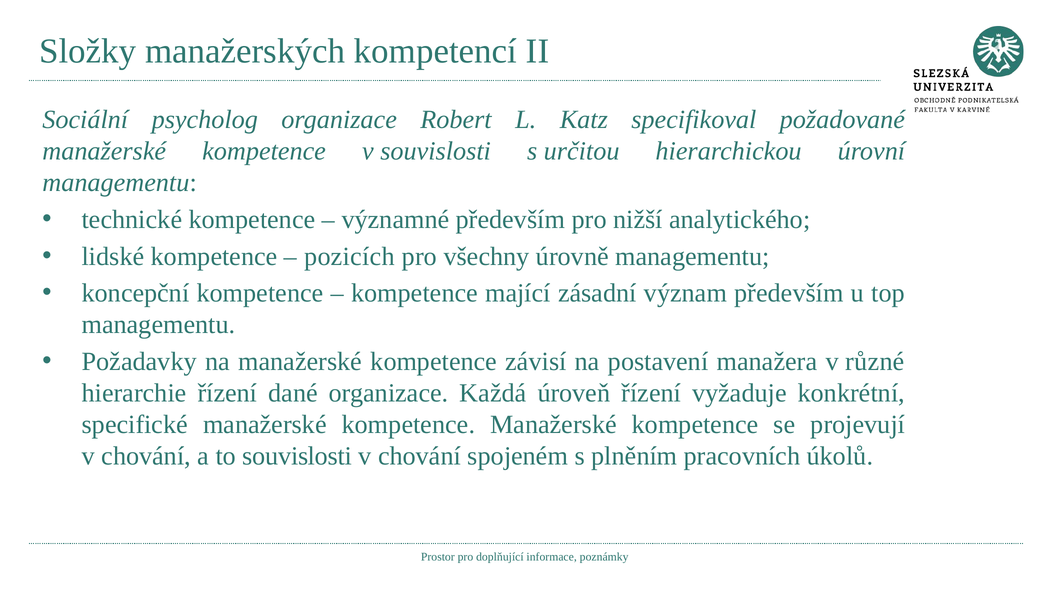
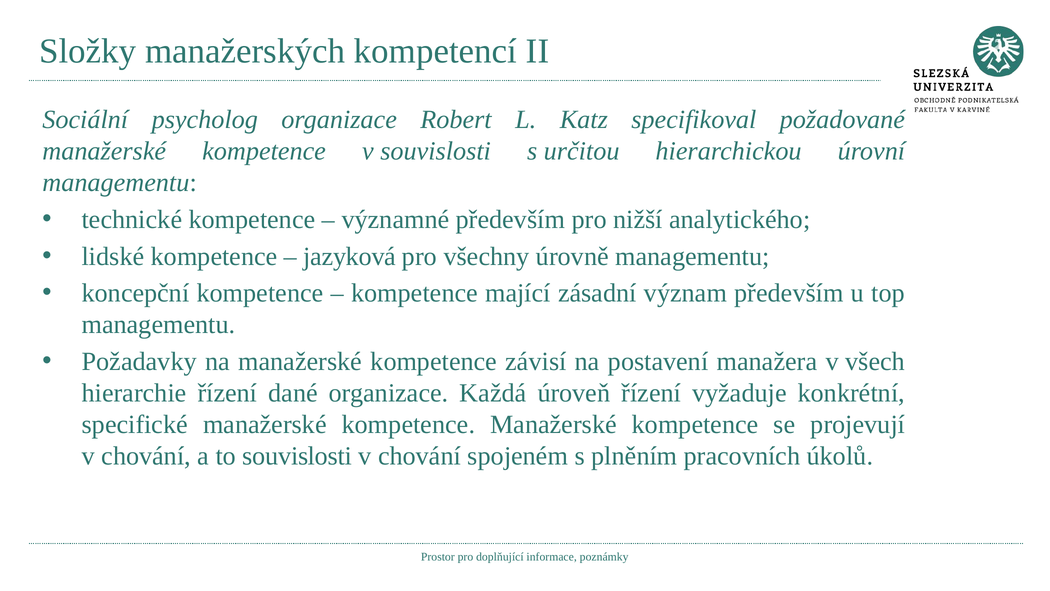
pozicích: pozicích -> jazyková
různé: různé -> všech
